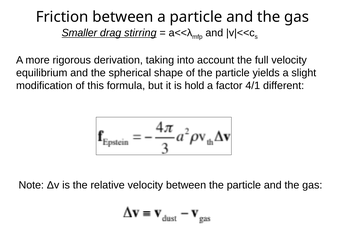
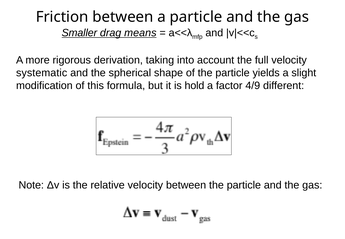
stirring: stirring -> means
equilibrium: equilibrium -> systematic
4/1: 4/1 -> 4/9
